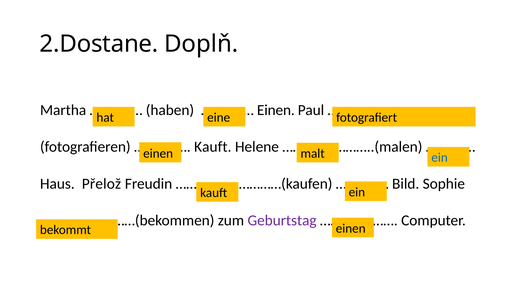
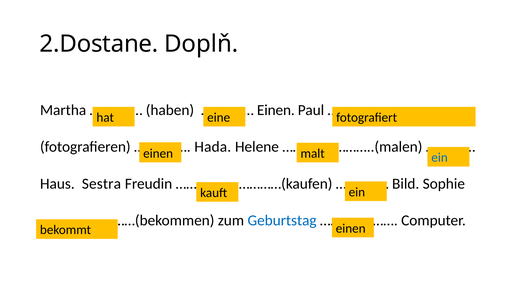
Kauft at (213, 147): Kauft -> Hada
Přelož: Přelož -> Sestra
Geburtstag colour: purple -> blue
